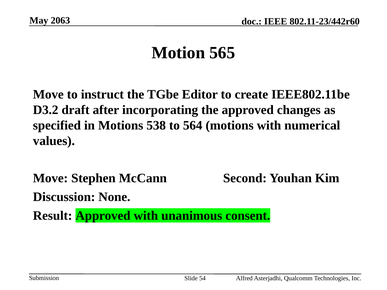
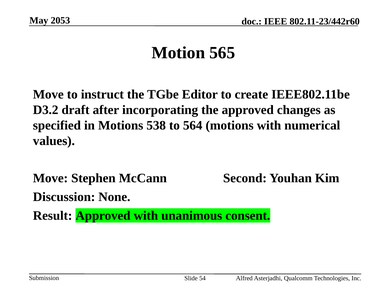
2063: 2063 -> 2053
